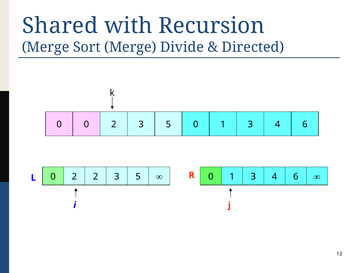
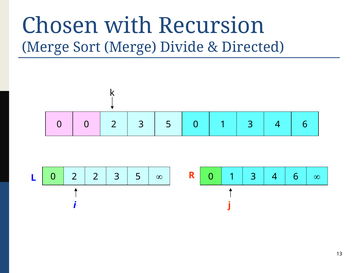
Shared: Shared -> Chosen
